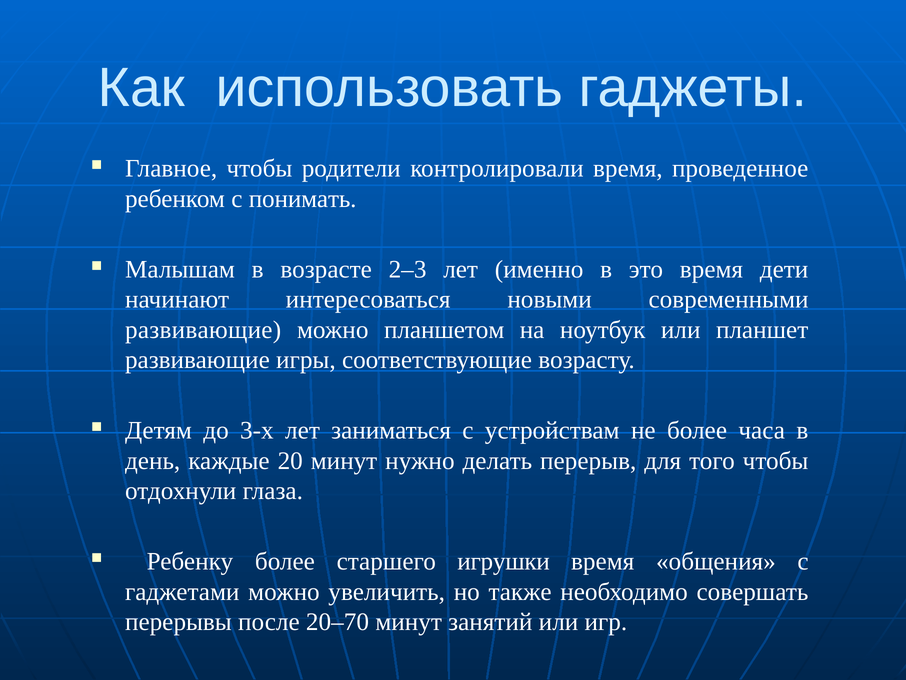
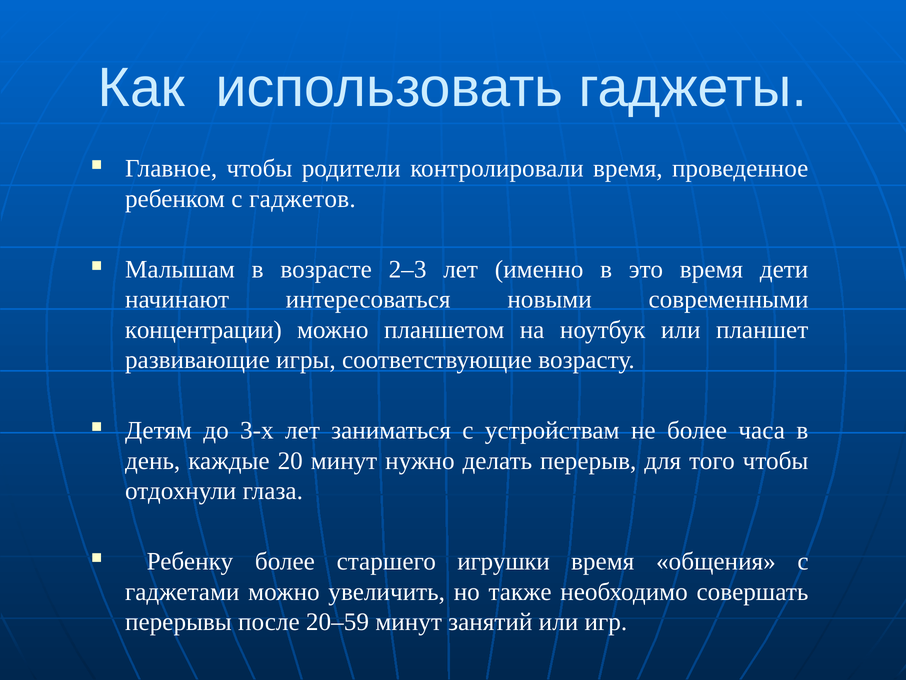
понимать: понимать -> гаджетов
развивающие at (203, 330): развивающие -> концентрации
20–70: 20–70 -> 20–59
